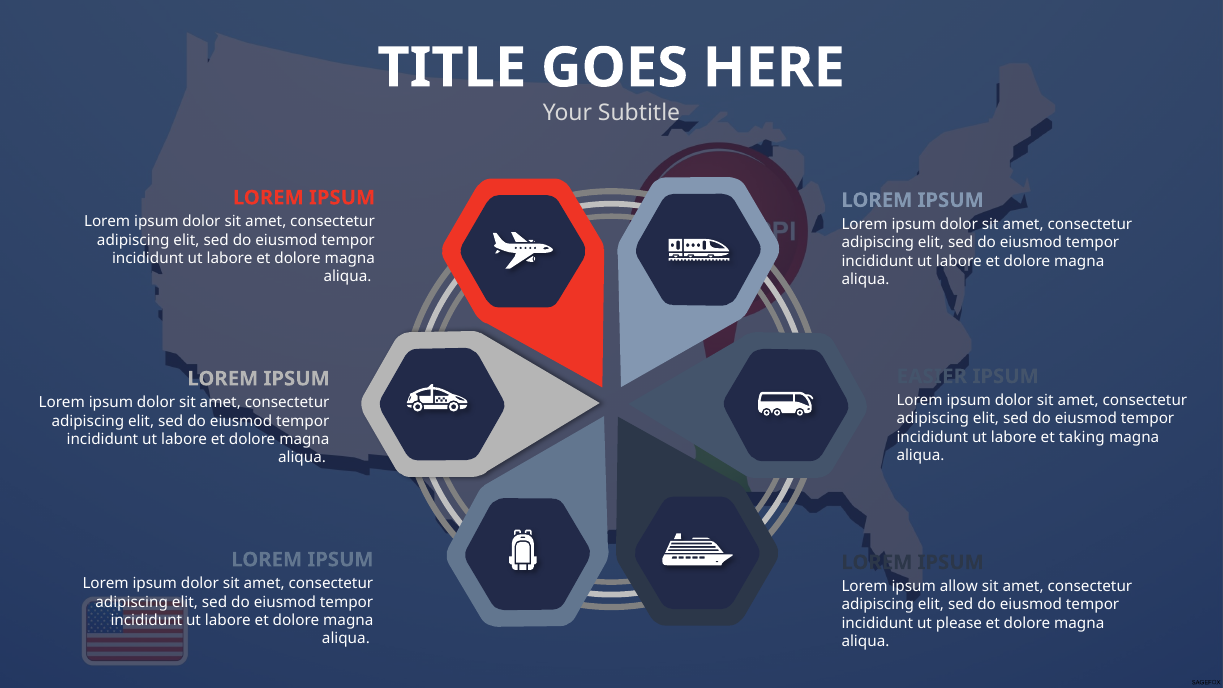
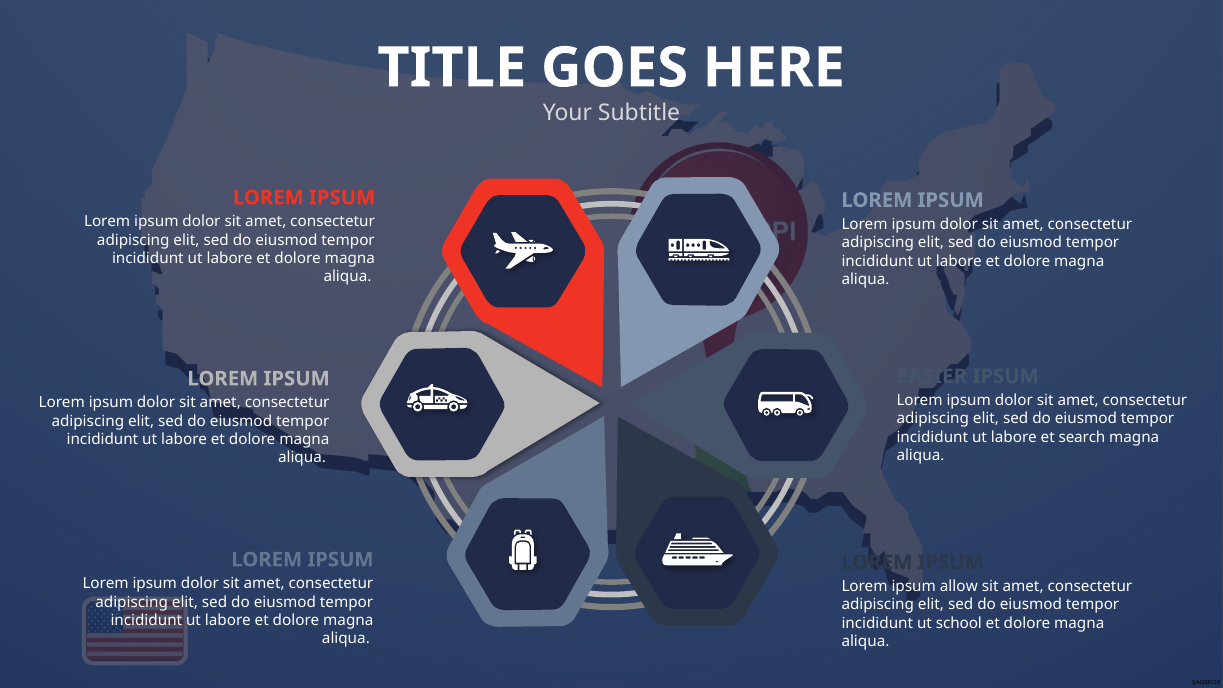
taking: taking -> search
please: please -> school
